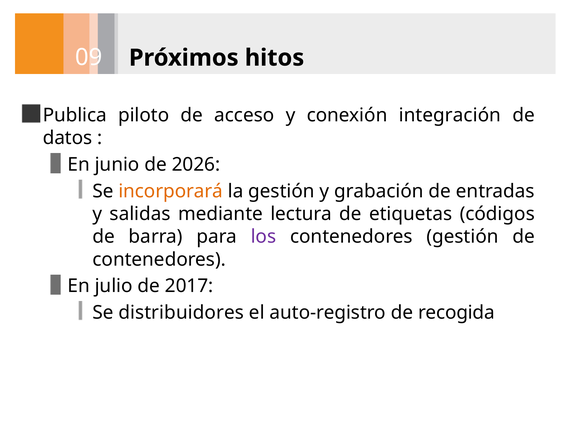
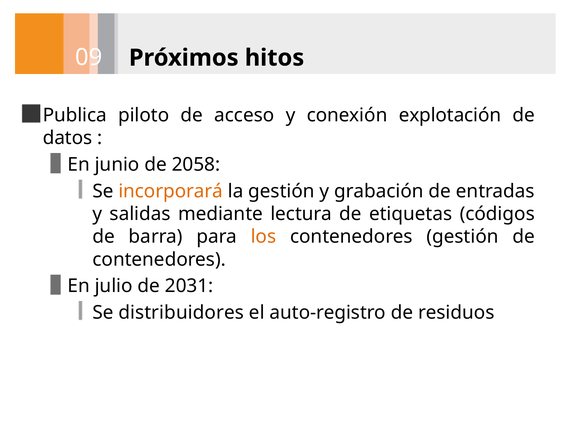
integración: integración -> explotación
2026: 2026 -> 2058
los colour: purple -> orange
2017: 2017 -> 2031
recogida: recogida -> residuos
